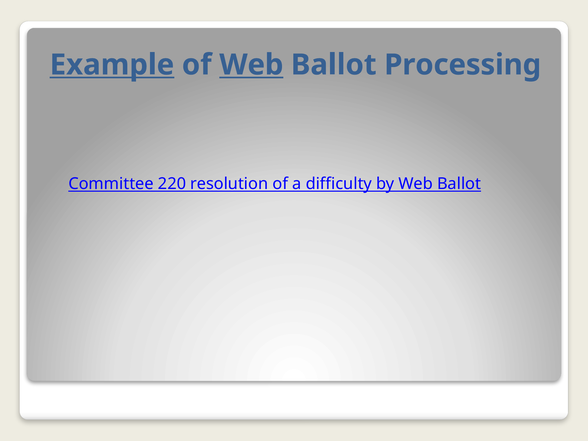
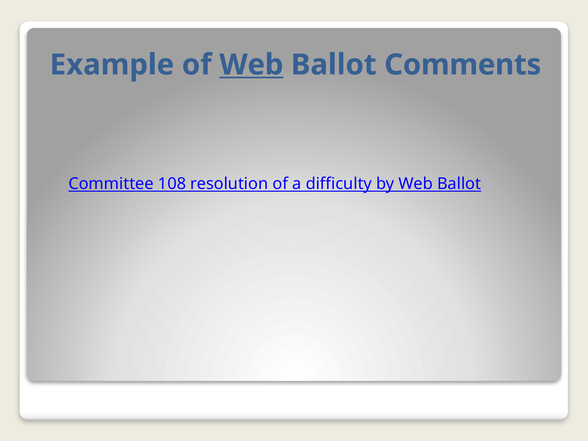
Example underline: present -> none
Processing: Processing -> Comments
220: 220 -> 108
